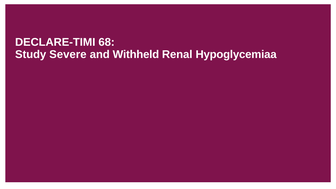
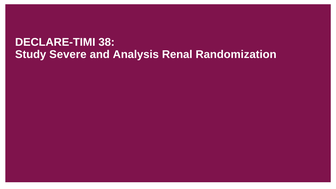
68: 68 -> 38
Withheld: Withheld -> Analysis
Hypoglycemiaa: Hypoglycemiaa -> Randomization
